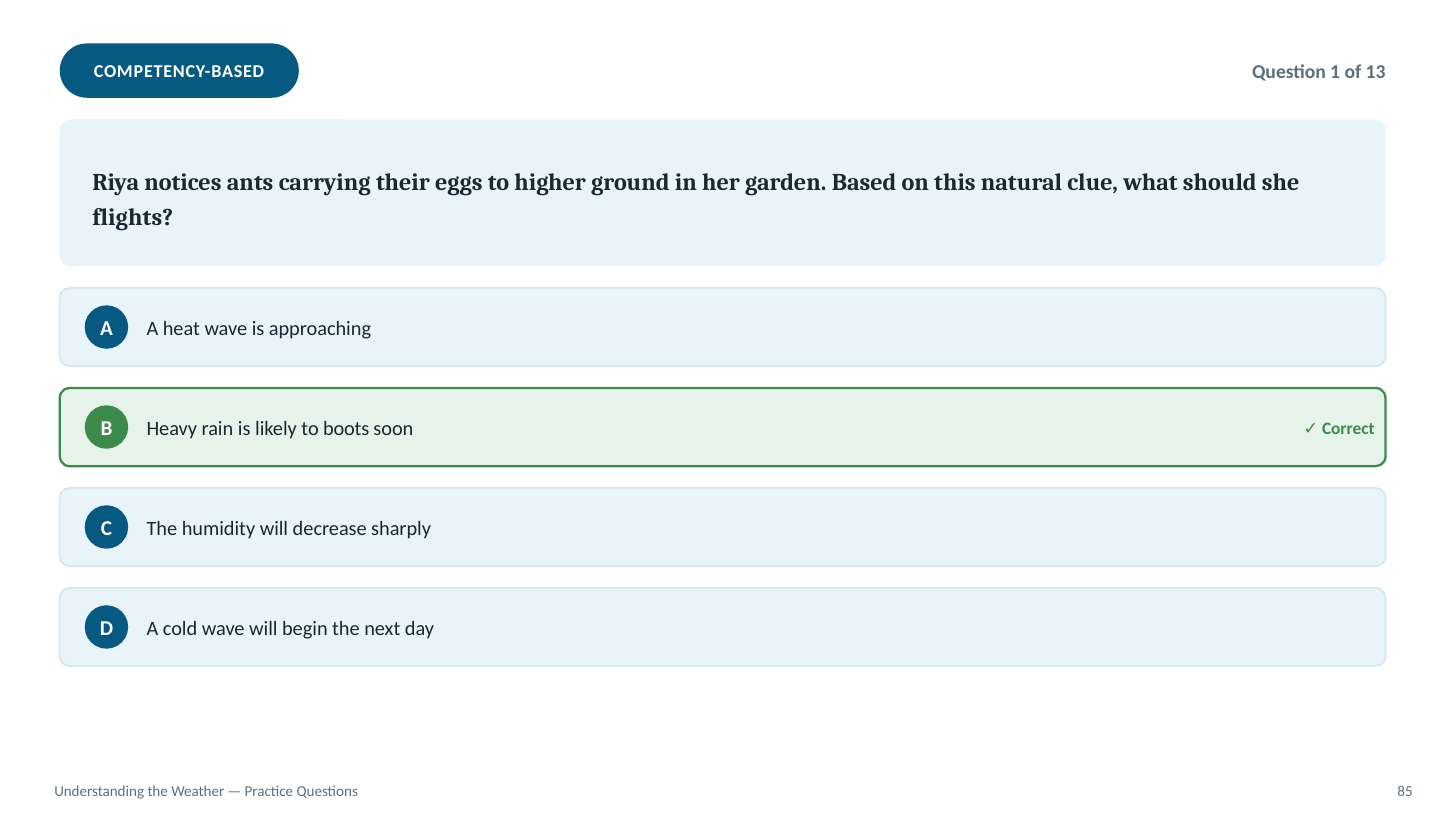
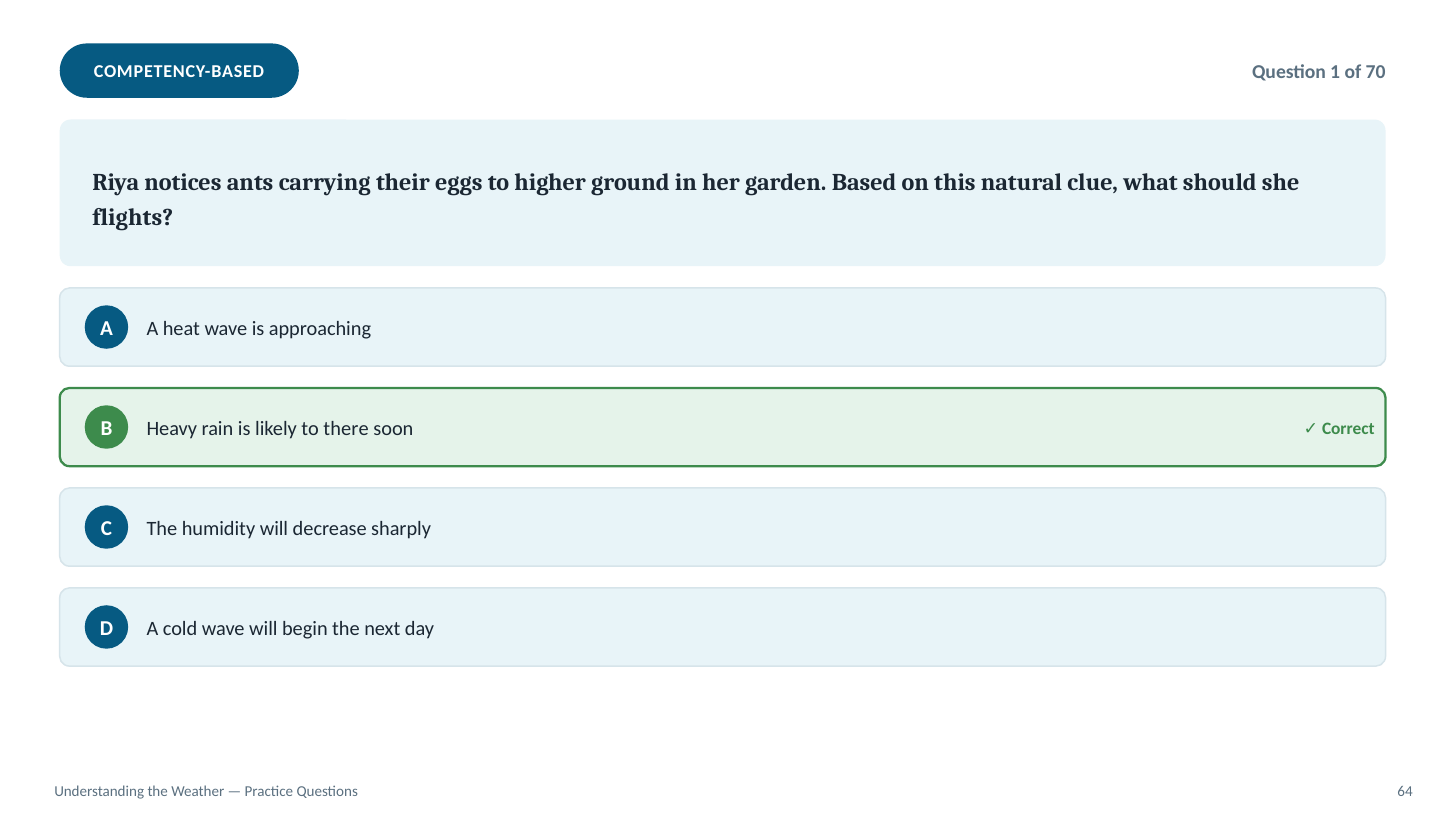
13: 13 -> 70
boots: boots -> there
85: 85 -> 64
